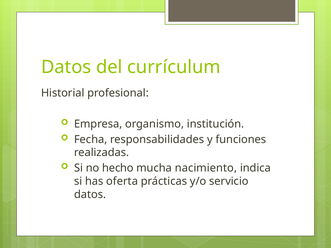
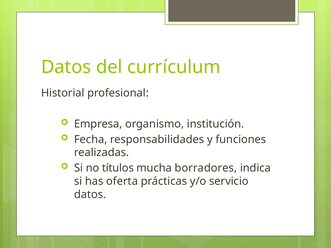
hecho: hecho -> títulos
nacimiento: nacimiento -> borradores
